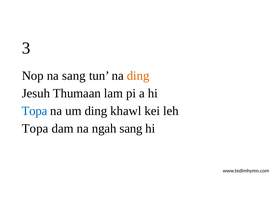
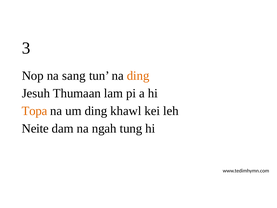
Topa at (34, 111) colour: blue -> orange
Topa at (35, 128): Topa -> Neite
ngah sang: sang -> tung
